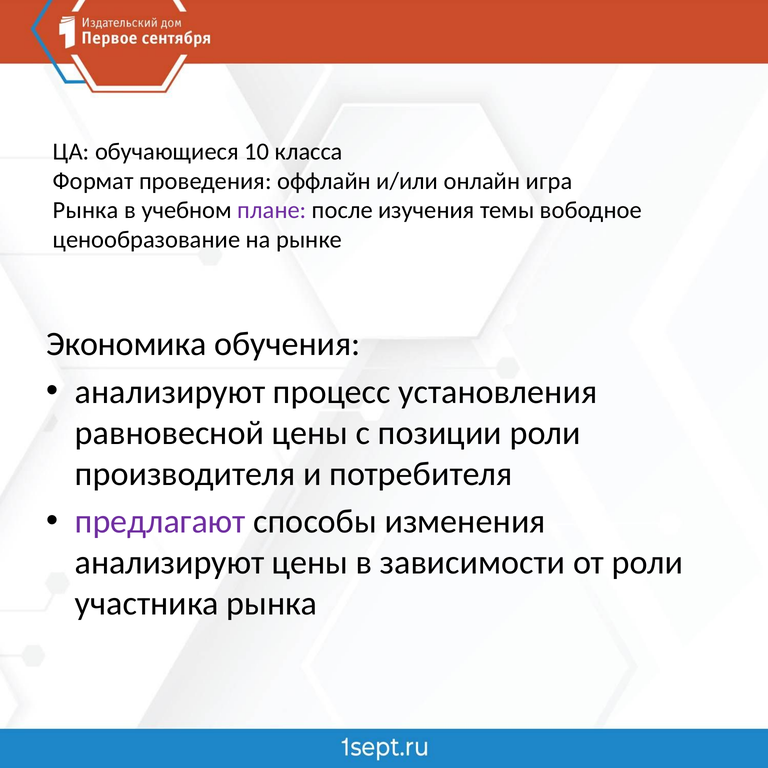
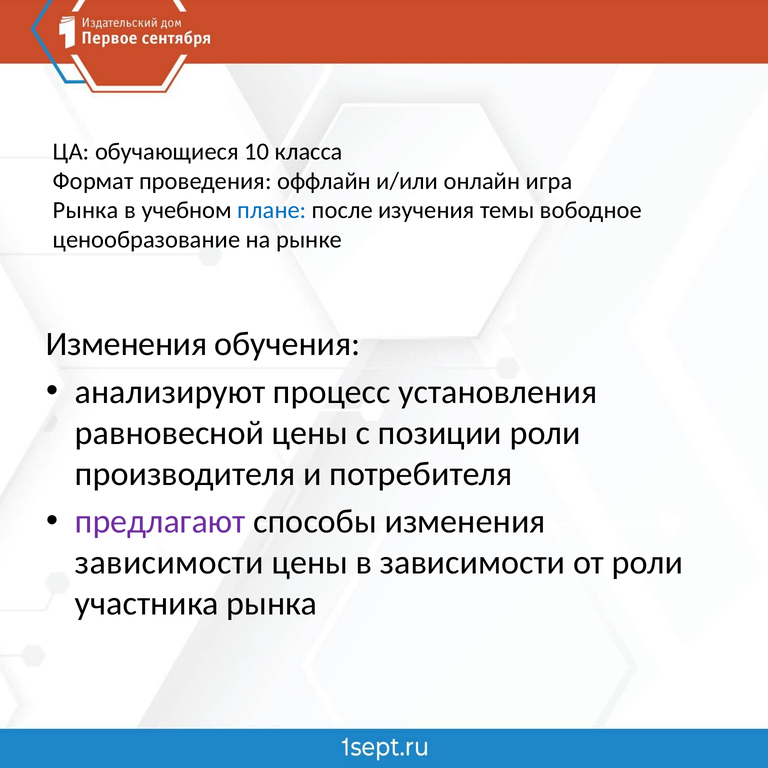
плане colour: purple -> blue
Экономика at (126, 344): Экономика -> Изменения
анализируют at (170, 563): анализируют -> зависимости
